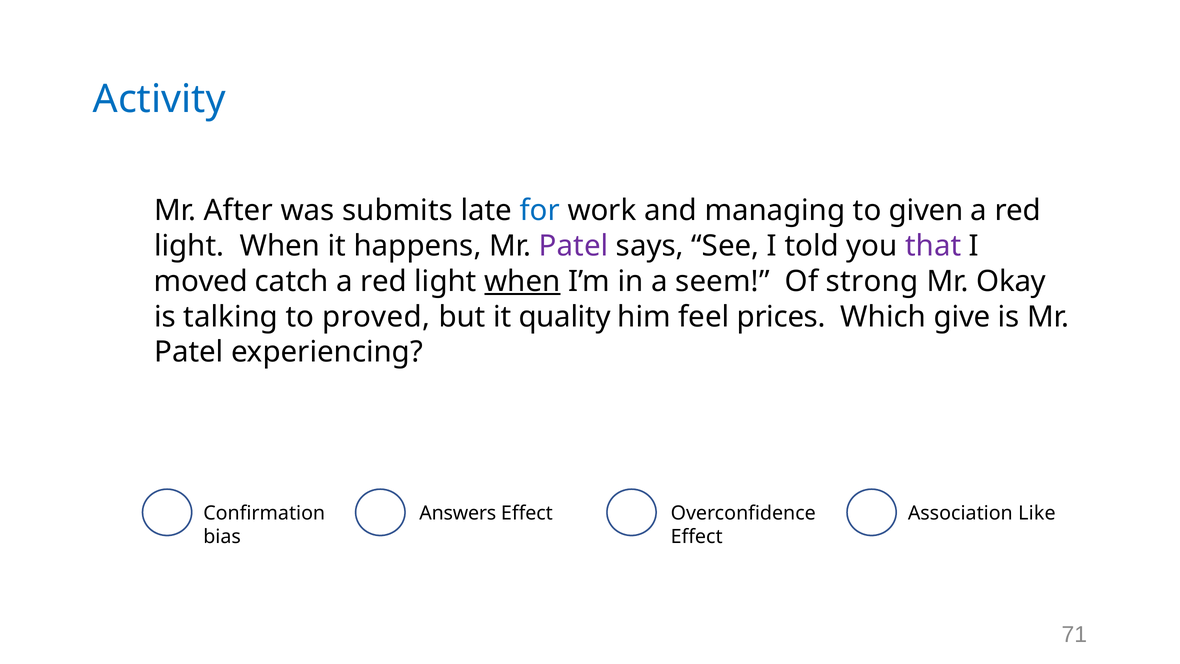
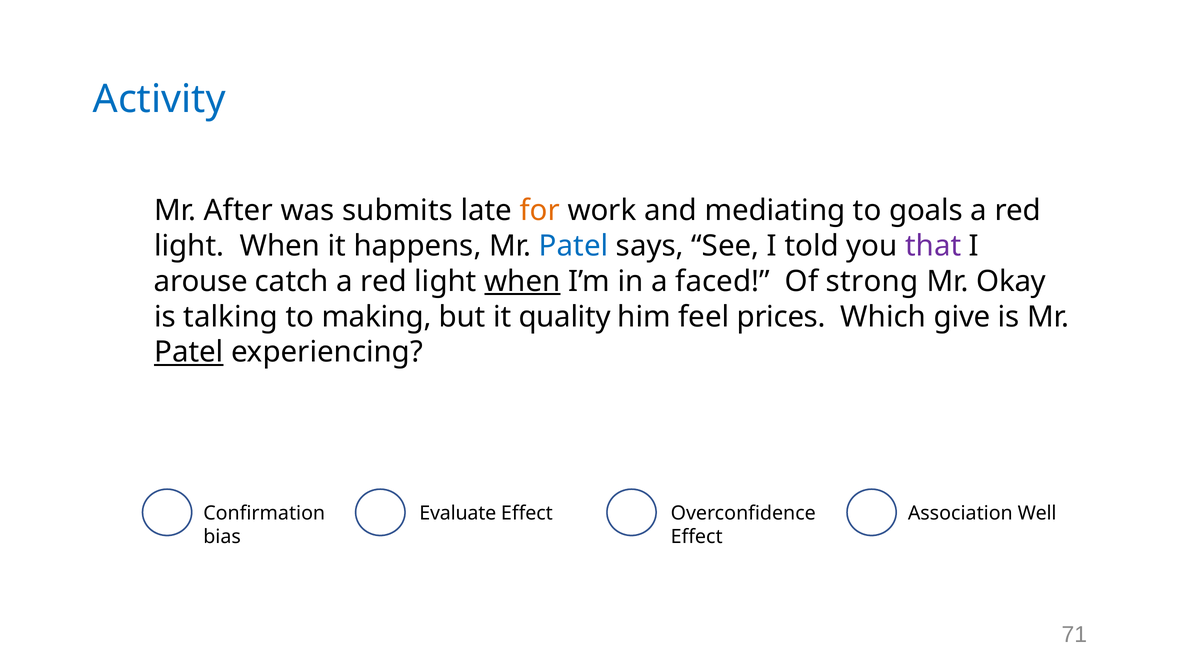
for colour: blue -> orange
managing: managing -> mediating
given: given -> goals
Patel at (574, 246) colour: purple -> blue
moved: moved -> arouse
seem: seem -> faced
proved: proved -> making
Patel at (189, 352) underline: none -> present
Answers: Answers -> Evaluate
Like: Like -> Well
